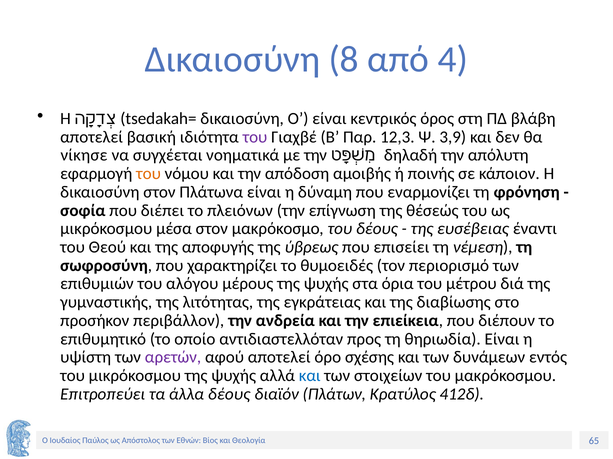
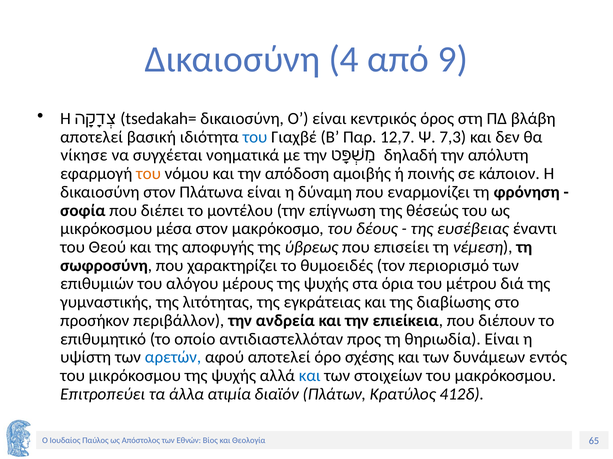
8: 8 -> 4
4: 4 -> 9
του at (255, 137) colour: purple -> blue
12,3: 12,3 -> 12,7
3,9: 3,9 -> 7,3
πλειόνων: πλειόνων -> μοντέλου
αρετών colour: purple -> blue
άλλα δέους: δέους -> ατιμία
